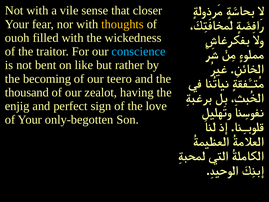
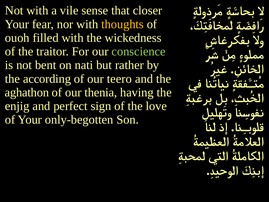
conscience colour: light blue -> light green
like: like -> nati
becoming: becoming -> according
thousand: thousand -> aghathon
zealot: zealot -> thenia
